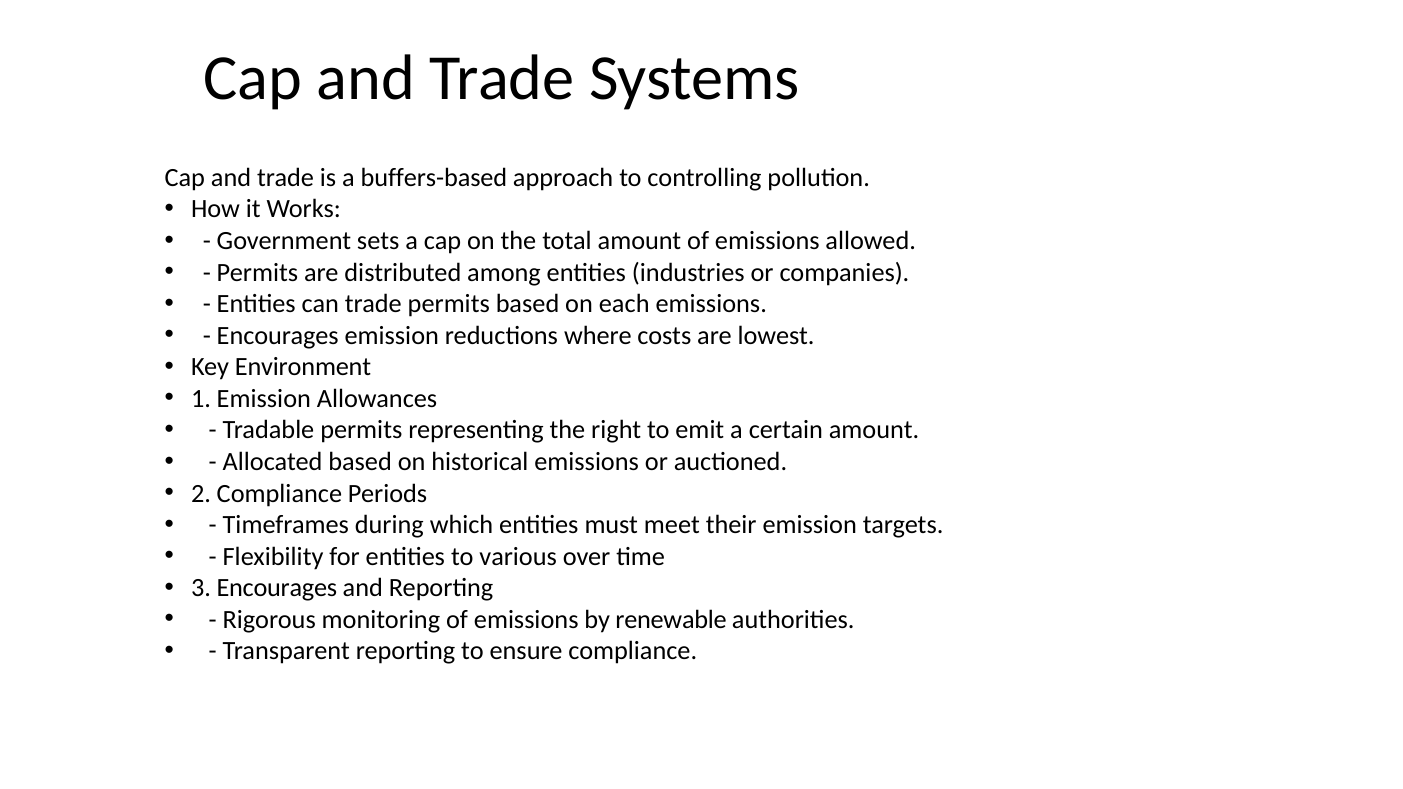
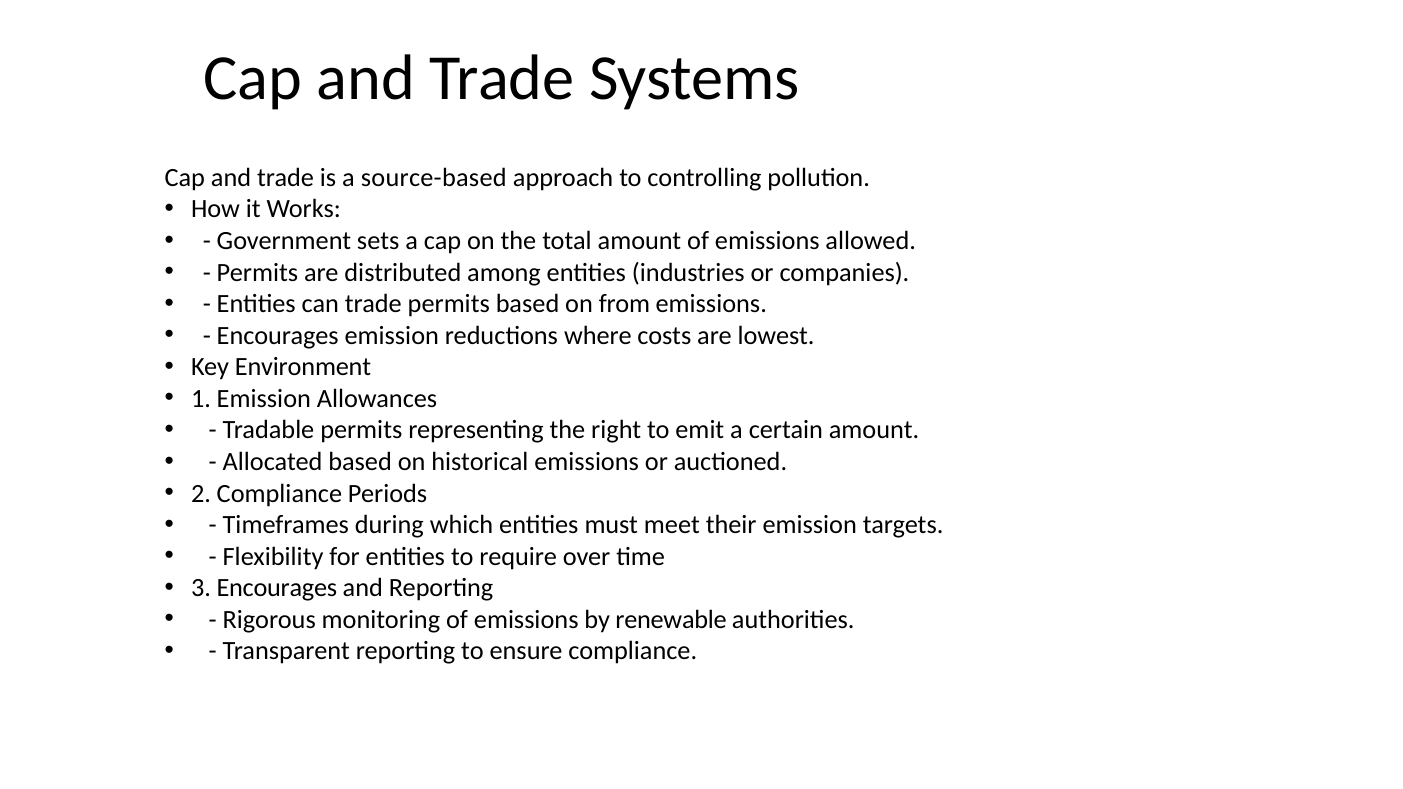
buffers-based: buffers-based -> source-based
each: each -> from
various: various -> require
